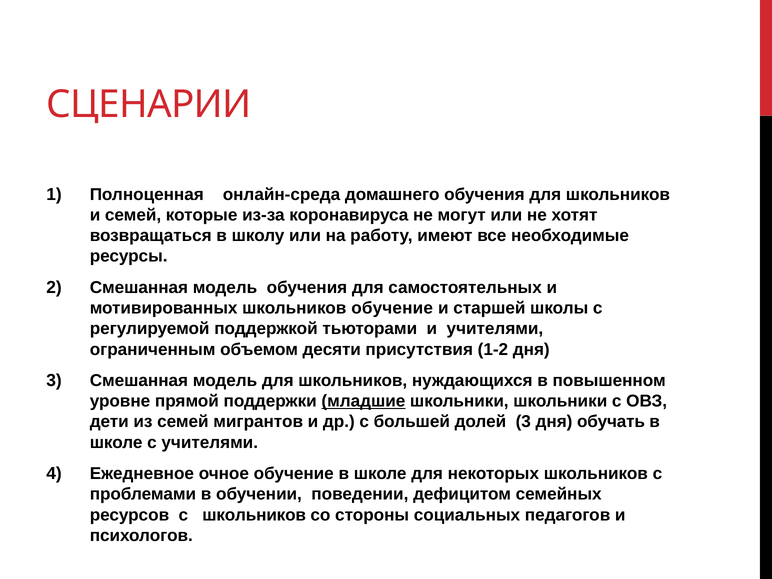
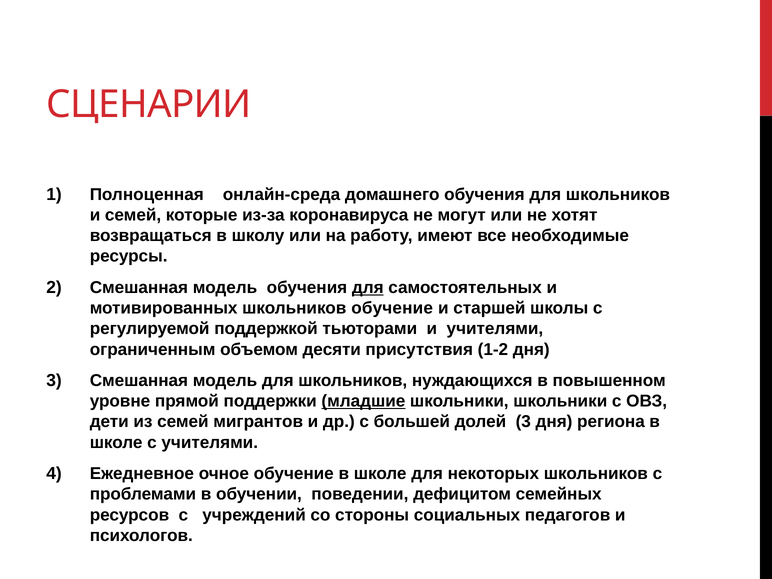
для at (368, 288) underline: none -> present
обучать: обучать -> региона
с школьников: школьников -> учреждений
